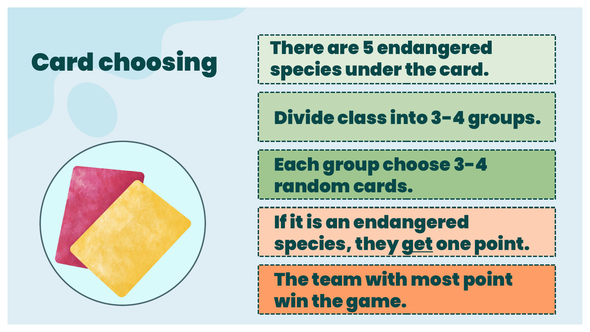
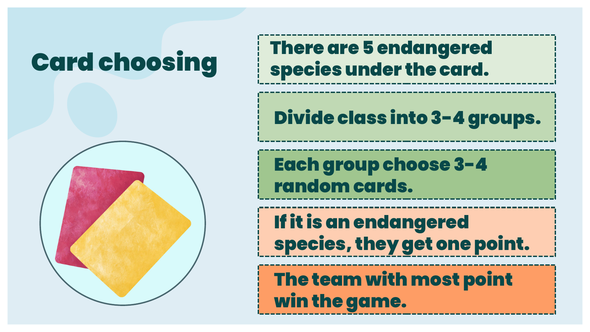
get underline: present -> none
